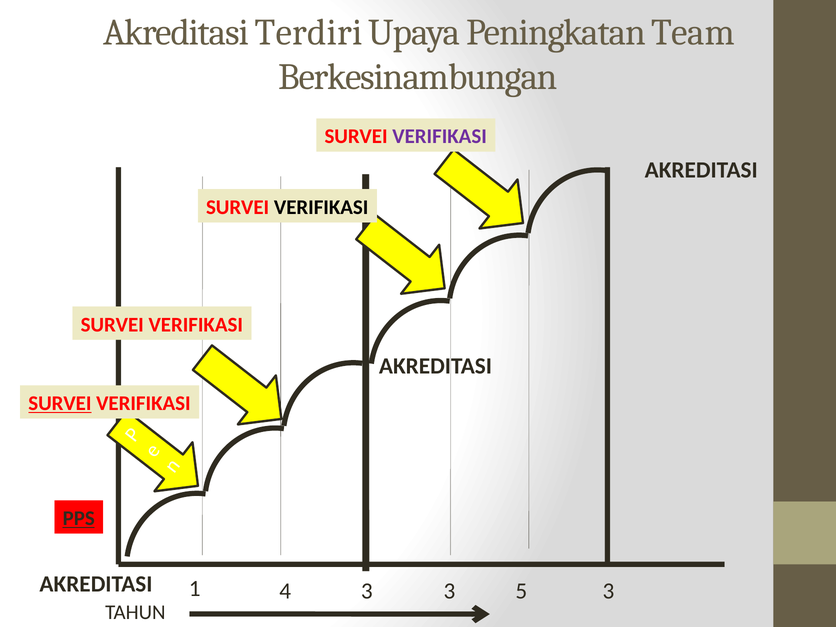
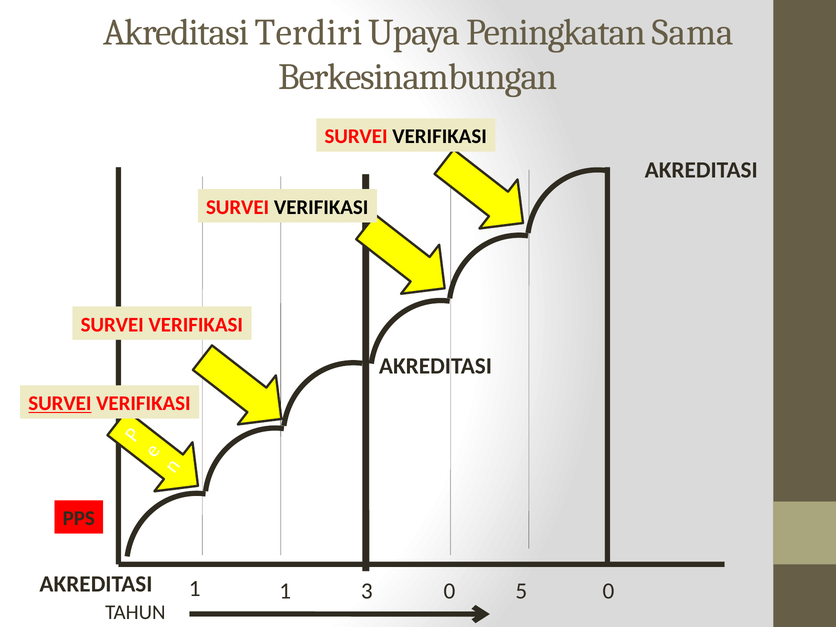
Team: Team -> Sama
VERIFIKASI at (440, 137) colour: purple -> black
PPS underline: present -> none
1 4: 4 -> 1
3 3: 3 -> 0
5 3: 3 -> 0
